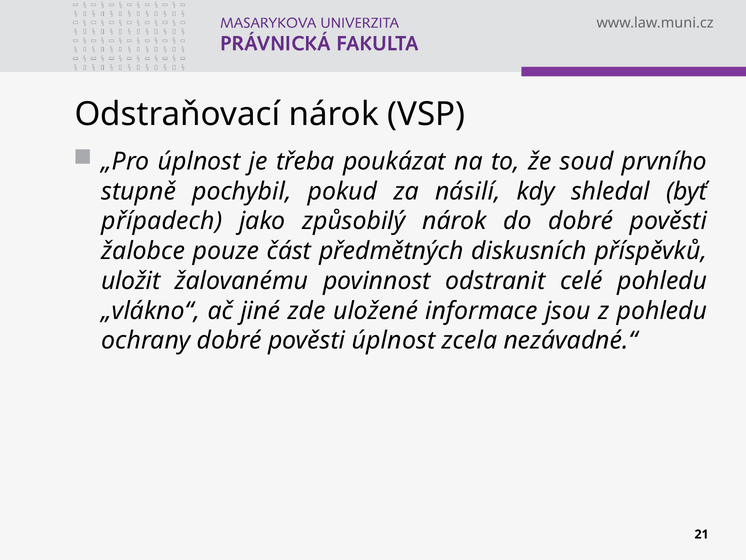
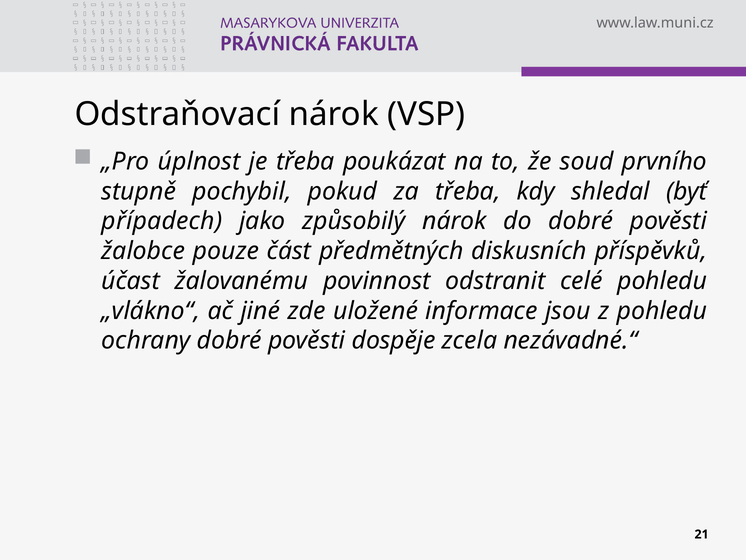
za násilí: násilí -> třeba
uložit: uložit -> účast
pověsti úplnost: úplnost -> dospěje
